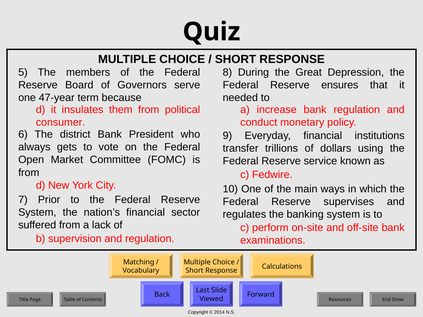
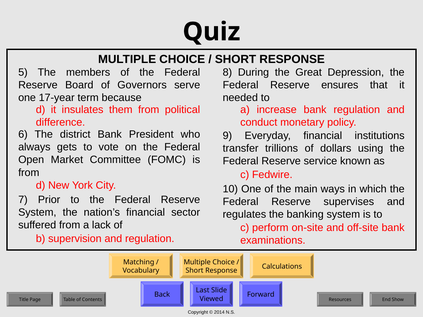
47-year: 47-year -> 17-year
consumer: consumer -> difference
